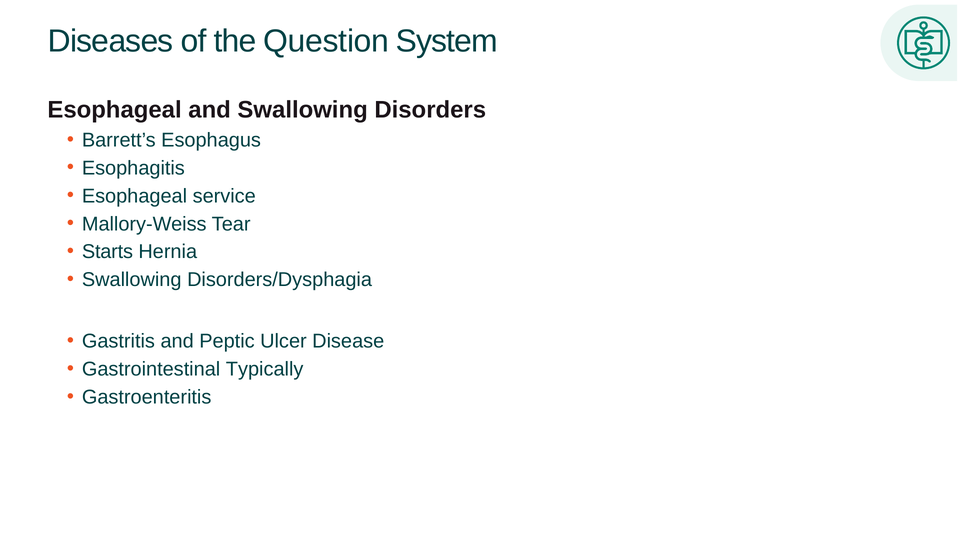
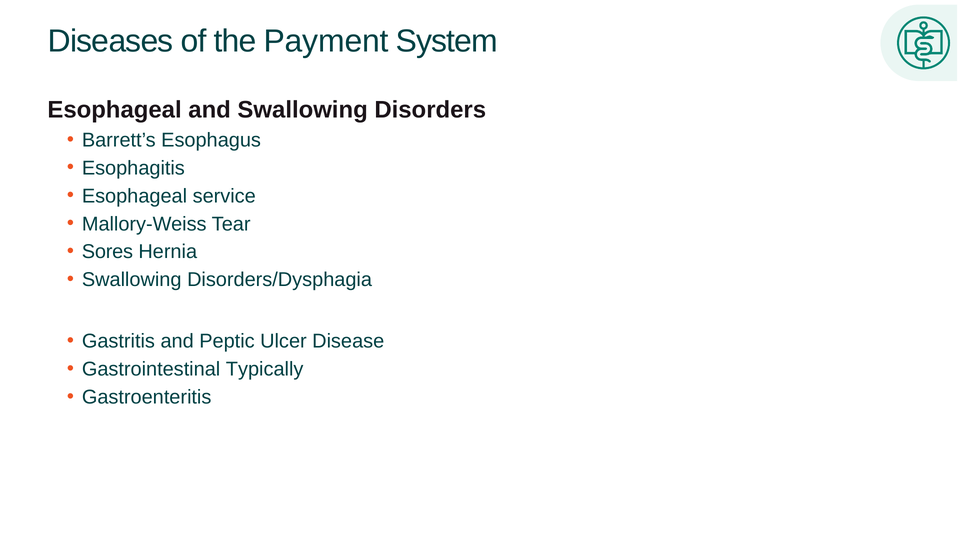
Question: Question -> Payment
Starts: Starts -> Sores
